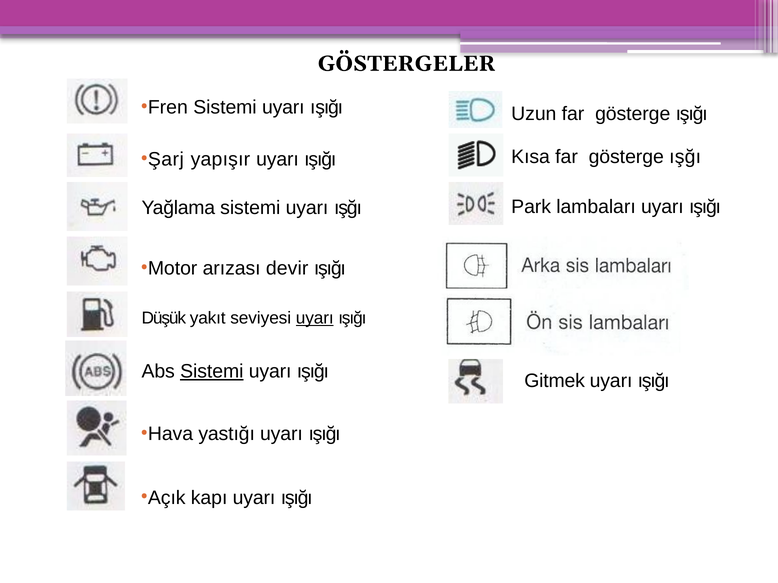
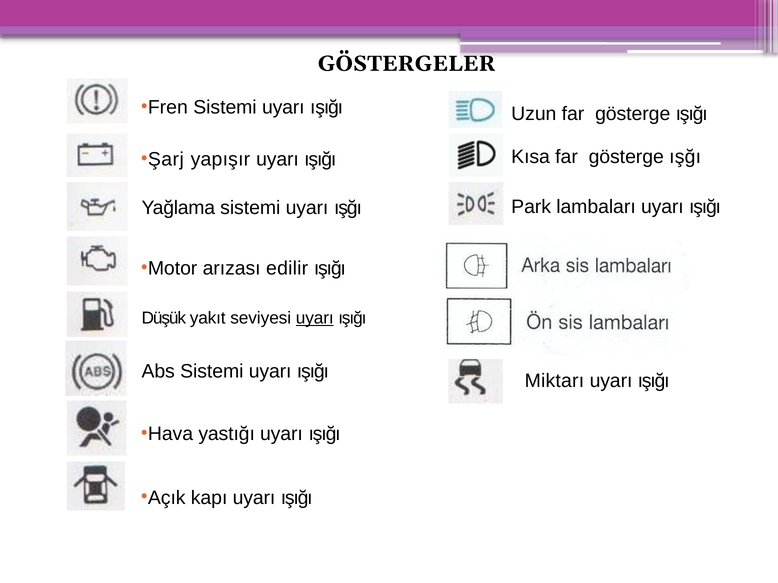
devir: devir -> edilir
Sistemi at (212, 372) underline: present -> none
Gitmek: Gitmek -> Miktarı
